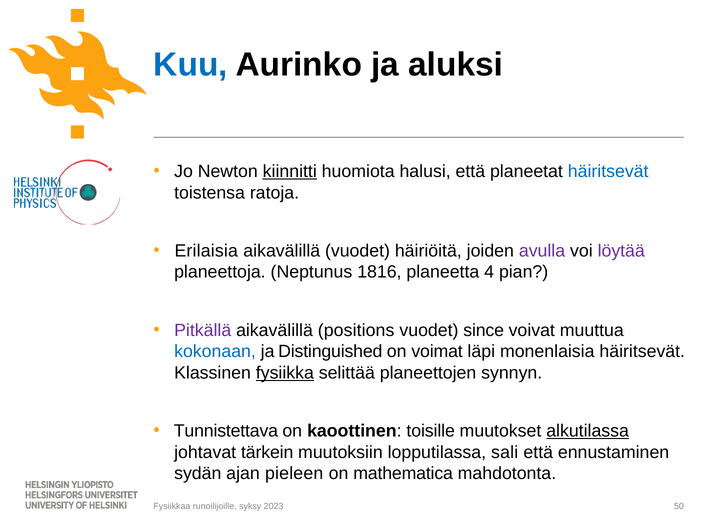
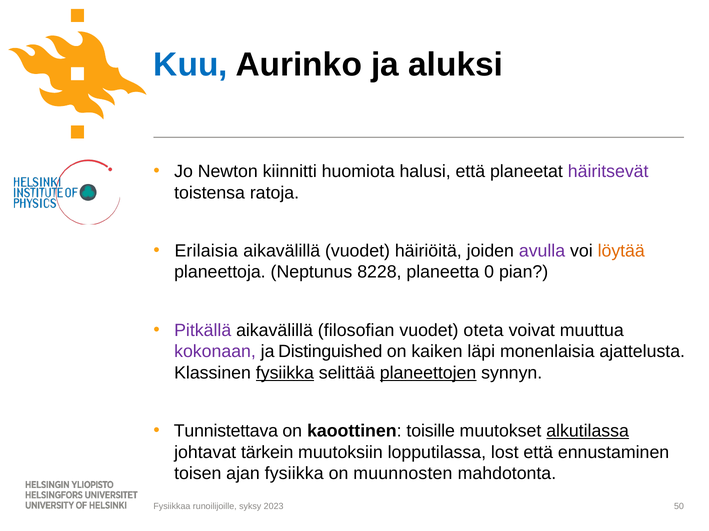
kiinnitti underline: present -> none
häiritsevät at (608, 172) colour: blue -> purple
löytää colour: purple -> orange
1816: 1816 -> 8228
4: 4 -> 0
positions: positions -> filosofian
since: since -> oteta
kokonaan colour: blue -> purple
voimat: voimat -> kaiken
monenlaisia häiritsevät: häiritsevät -> ajattelusta
planeettojen underline: none -> present
sali: sali -> lost
sydän: sydän -> toisen
ajan pieleen: pieleen -> fysiikka
mathematica: mathematica -> muunnosten
